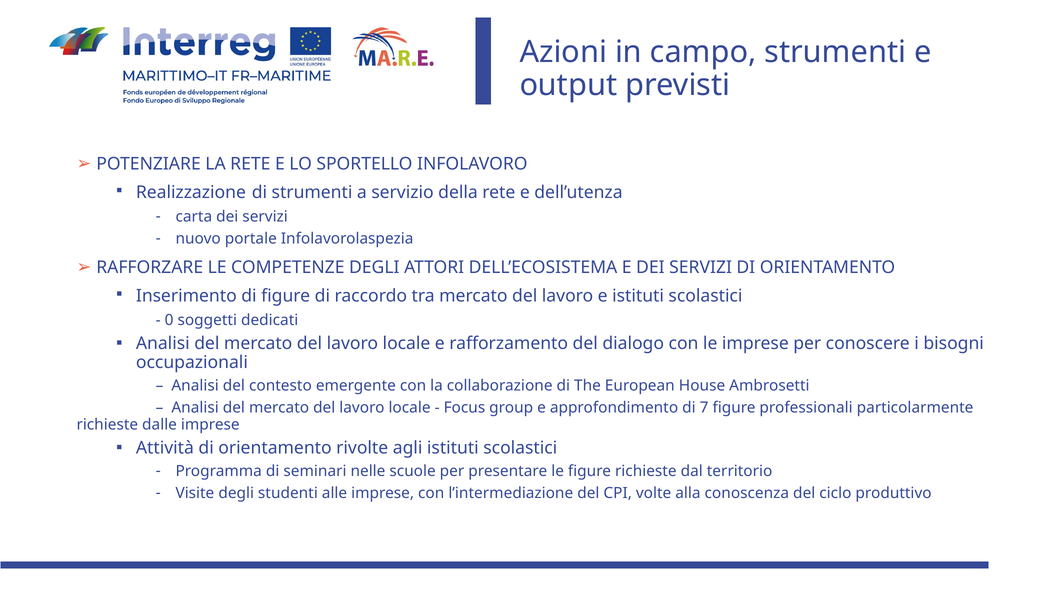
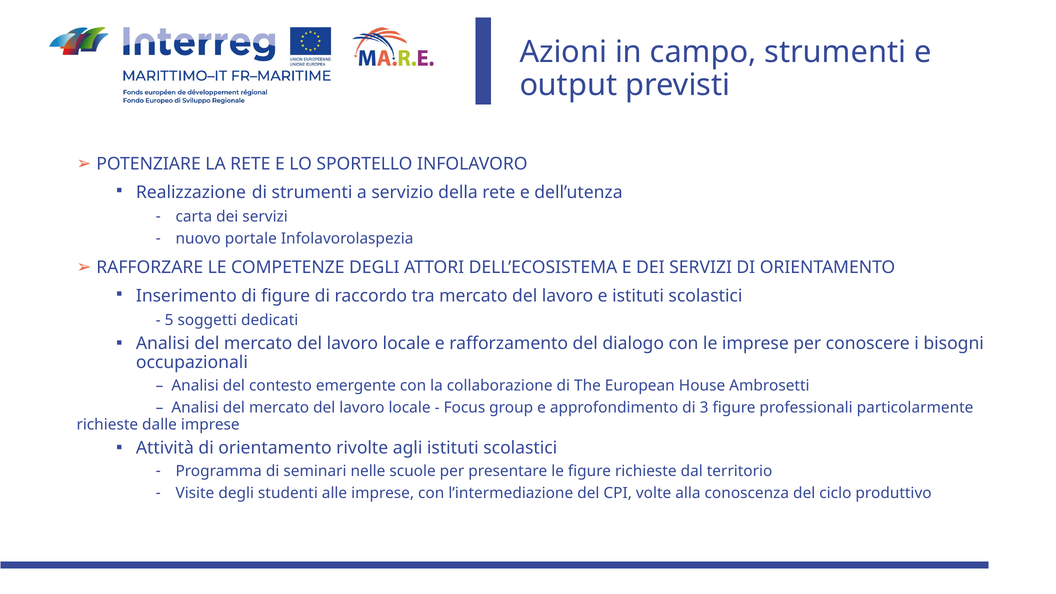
0: 0 -> 5
7: 7 -> 3
